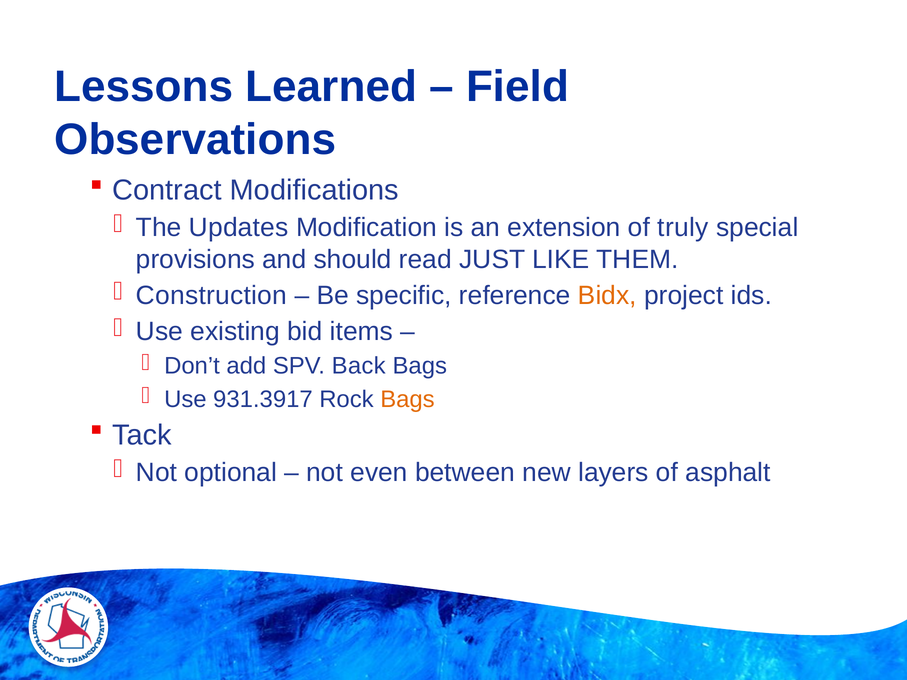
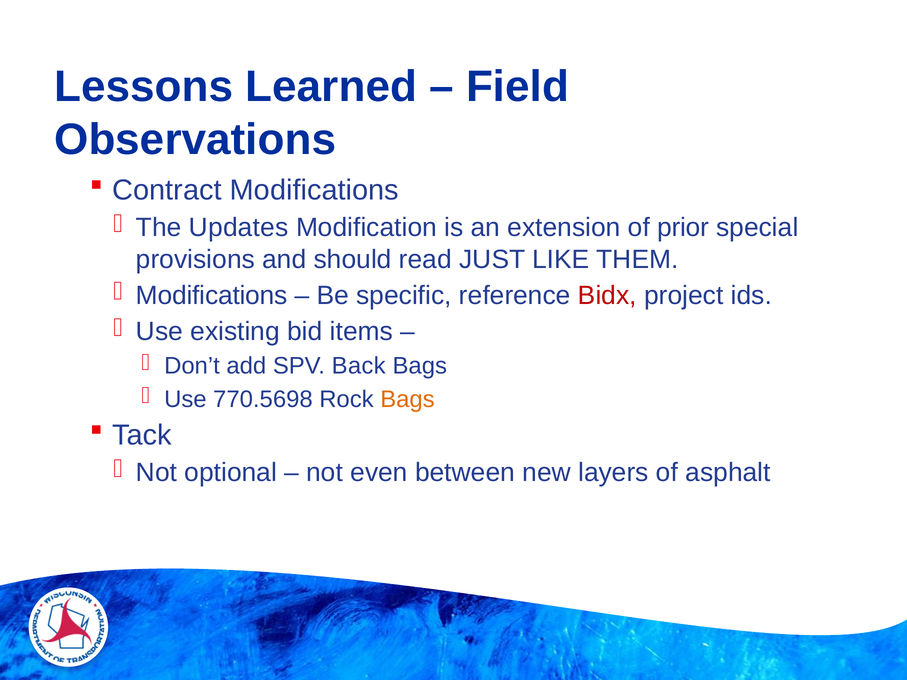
truly: truly -> prior
Construction at (211, 296): Construction -> Modifications
Bidx colour: orange -> red
931.3917: 931.3917 -> 770.5698
